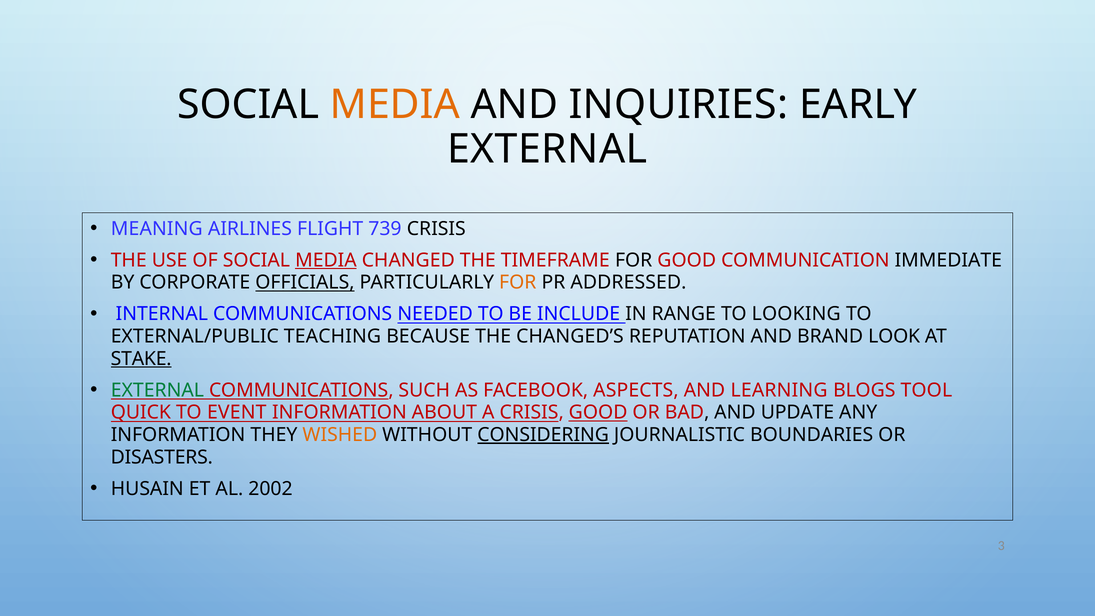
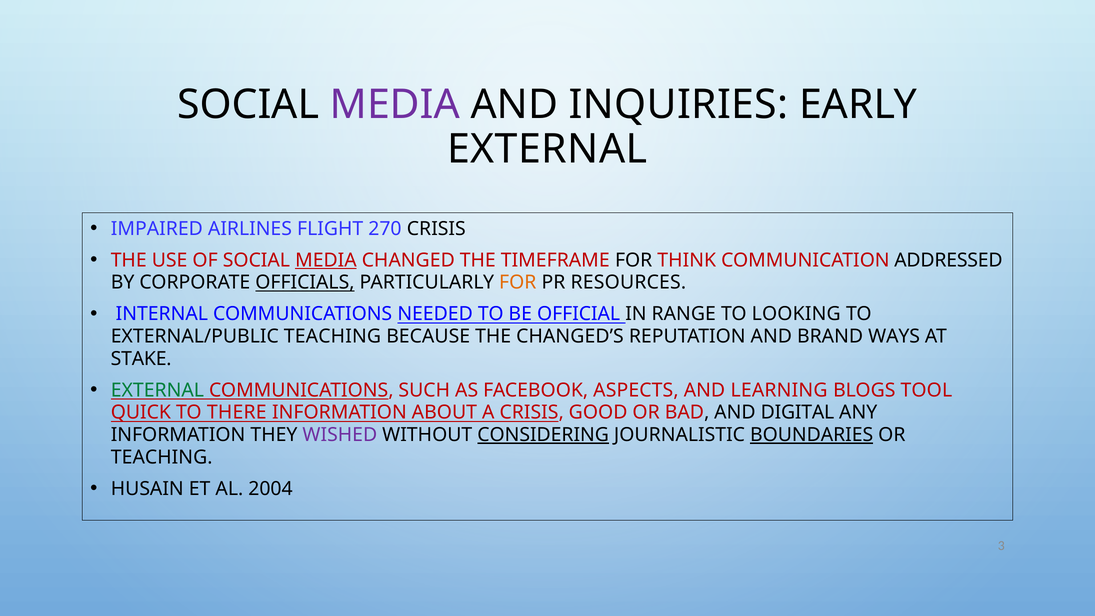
MEDIA at (395, 105) colour: orange -> purple
MEANING: MEANING -> IMPAIRED
739: 739 -> 270
FOR GOOD: GOOD -> THINK
IMMEDIATE: IMMEDIATE -> ADDRESSED
ADDRESSED: ADDRESSED -> RESOURCES
INCLUDE: INCLUDE -> OFFICIAL
LOOK: LOOK -> WAYS
STAKE underline: present -> none
EVENT: EVENT -> THERE
GOOD at (598, 412) underline: present -> none
UPDATE: UPDATE -> DIGITAL
WISHED colour: orange -> purple
BOUNDARIES underline: none -> present
DISASTERS at (162, 457): DISASTERS -> TEACHING
2002: 2002 -> 2004
